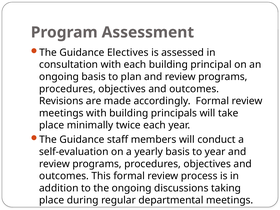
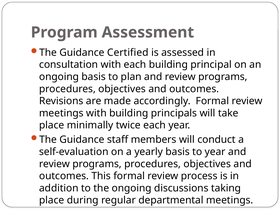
Electives: Electives -> Certified
